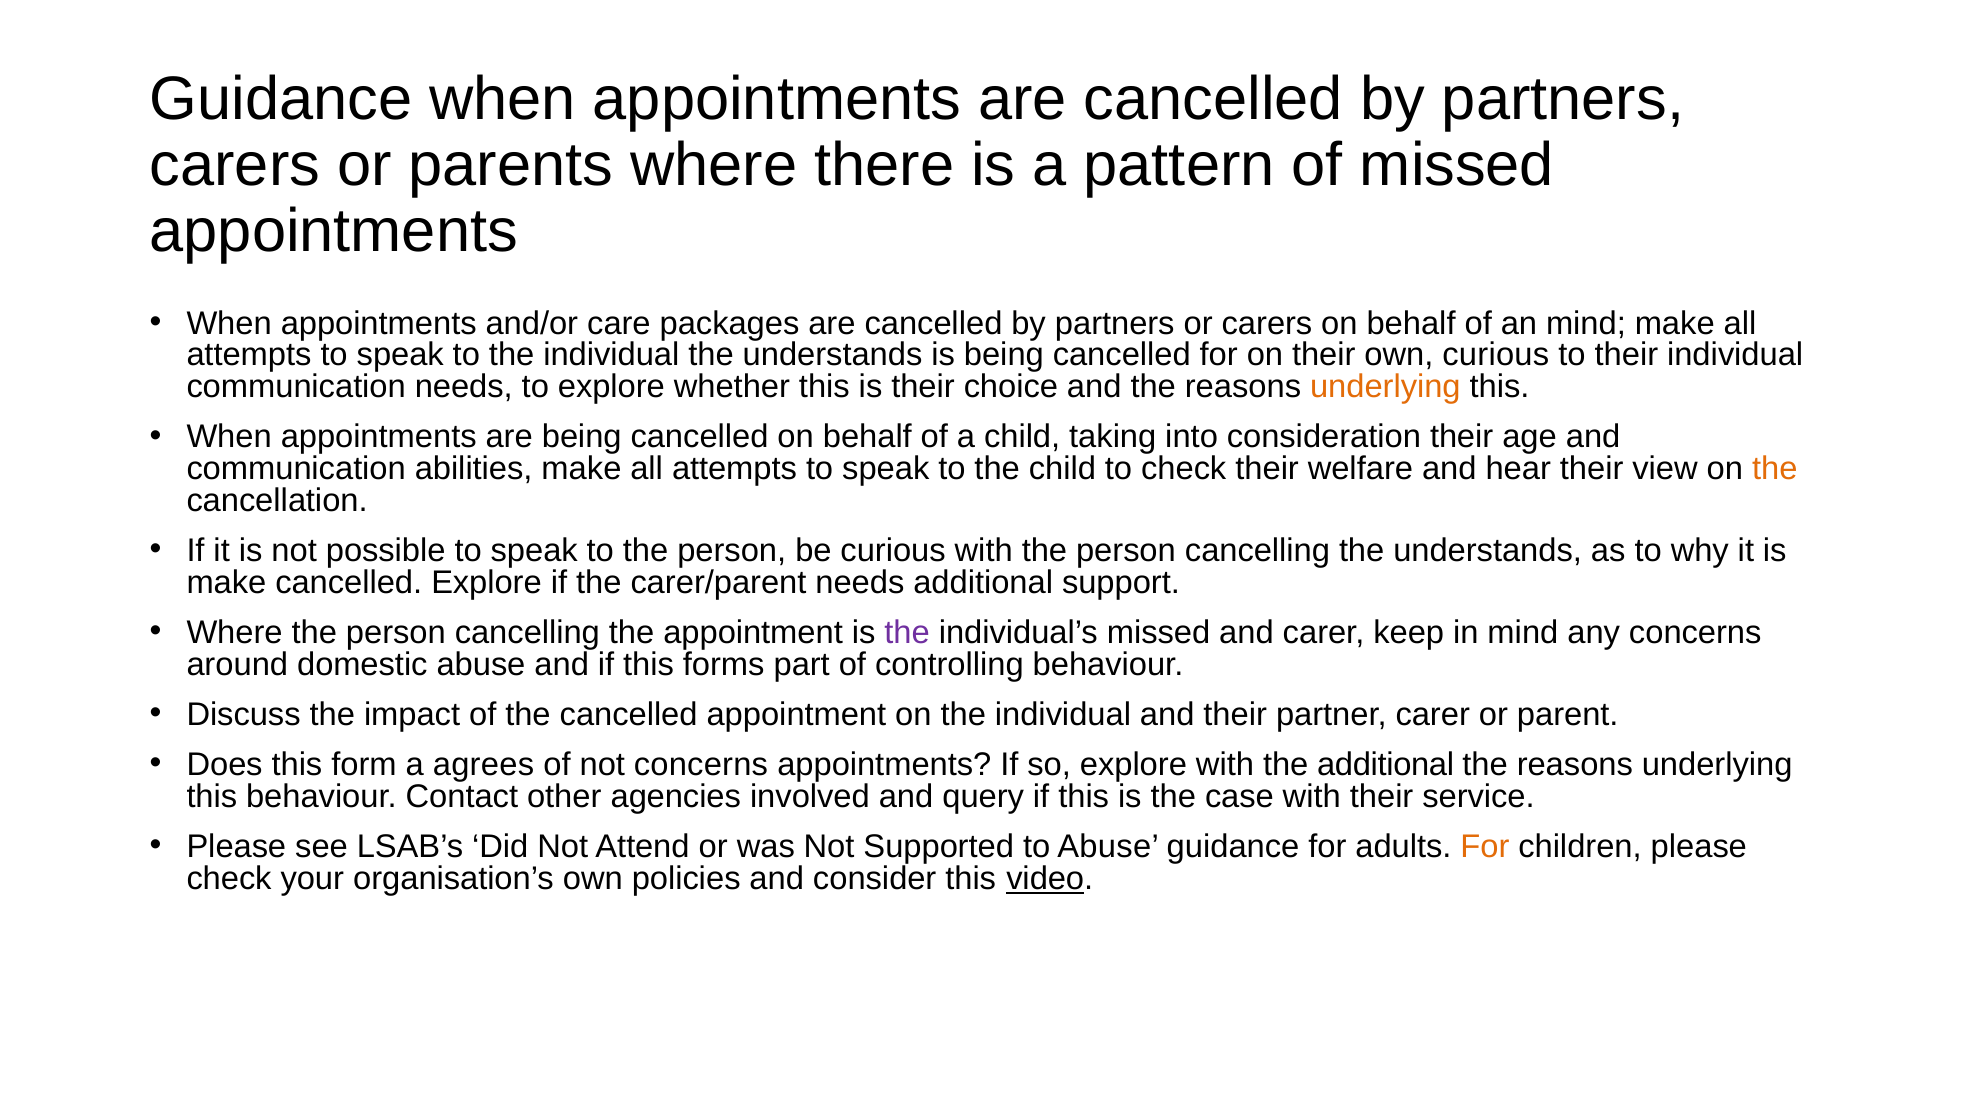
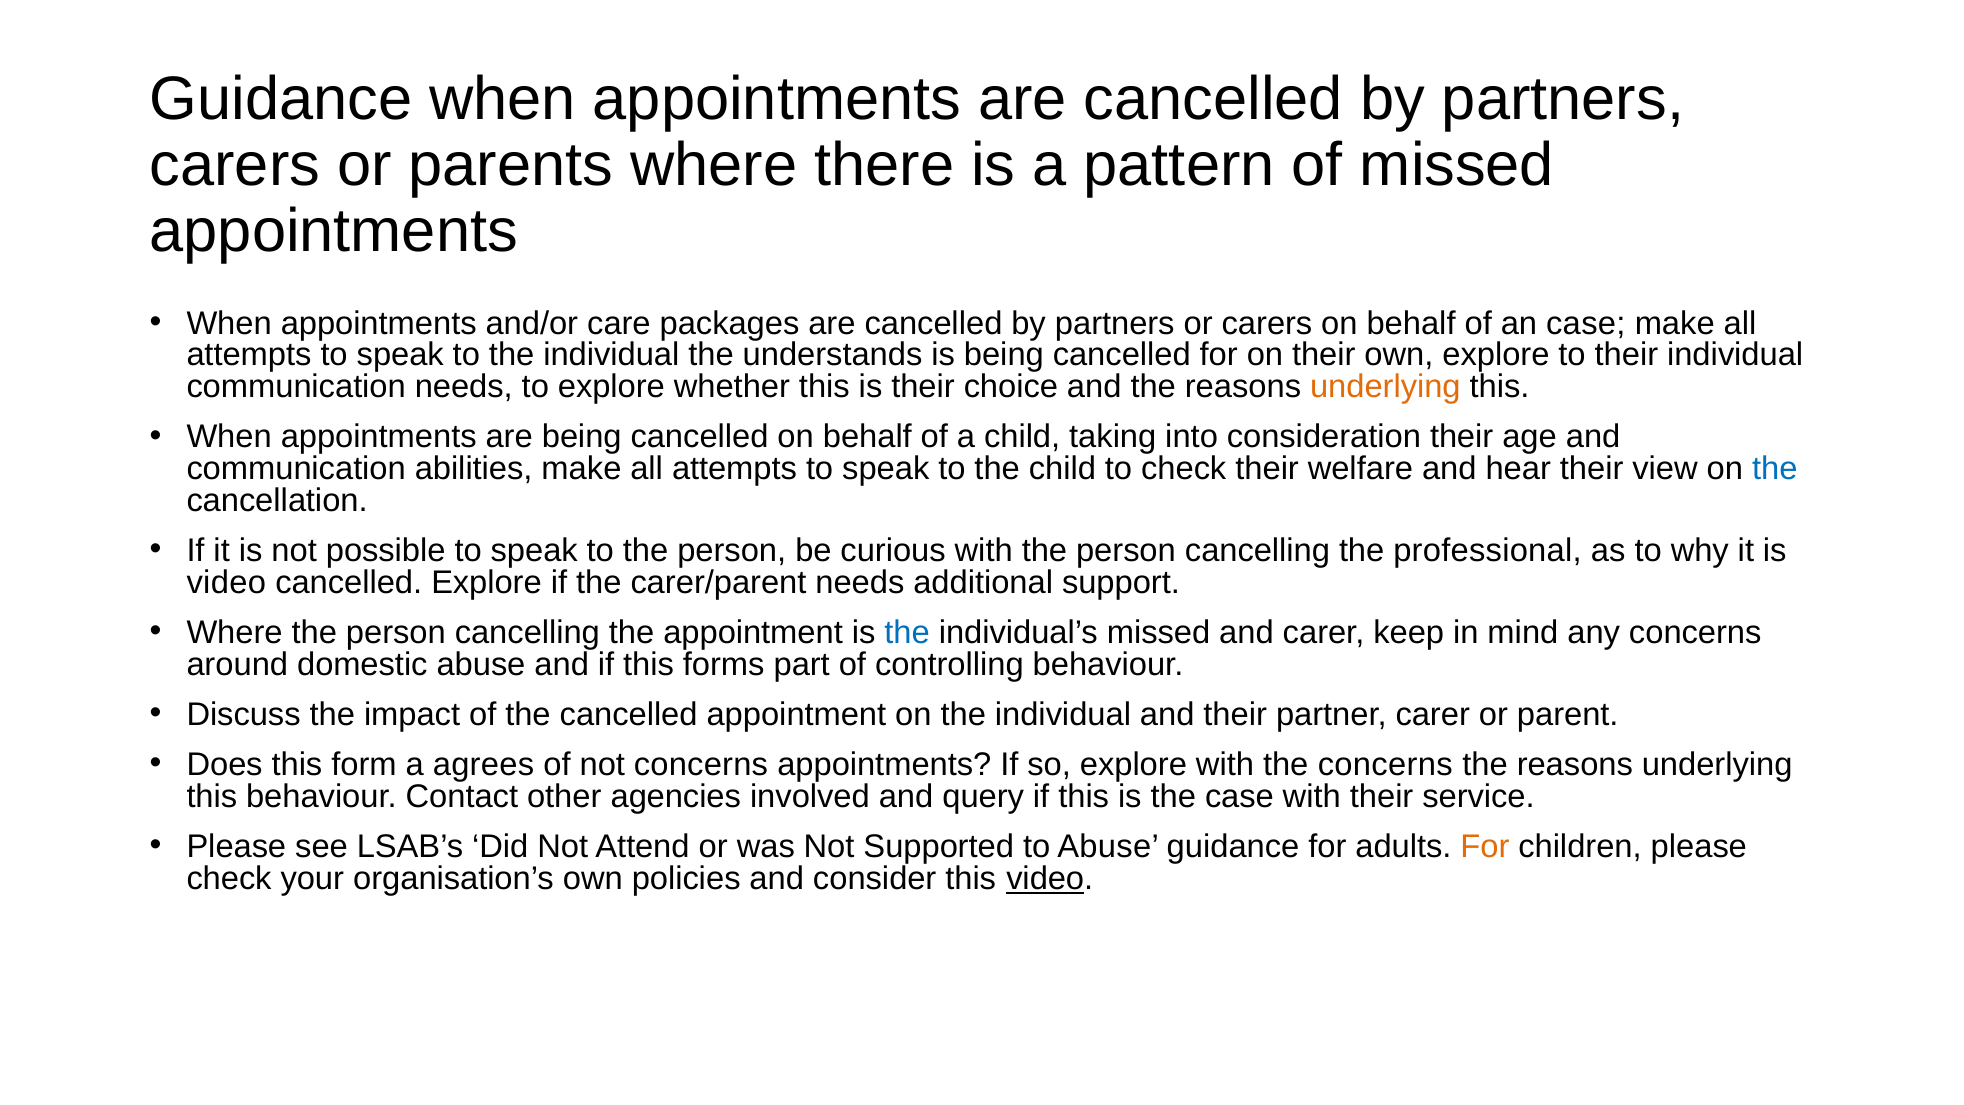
an mind: mind -> case
own curious: curious -> explore
the at (1775, 469) colour: orange -> blue
cancelling the understands: understands -> professional
make at (226, 582): make -> video
the at (907, 633) colour: purple -> blue
the additional: additional -> concerns
